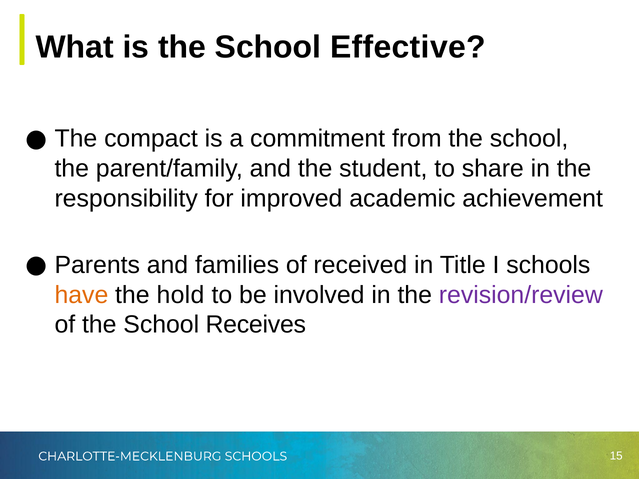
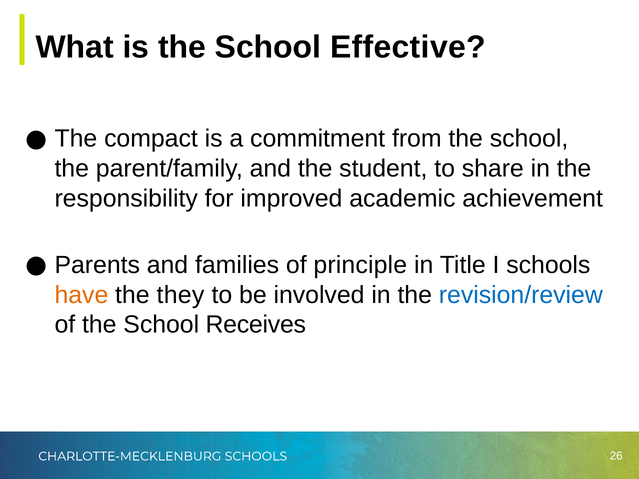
received: received -> principle
hold: hold -> they
revision/review colour: purple -> blue
15: 15 -> 26
